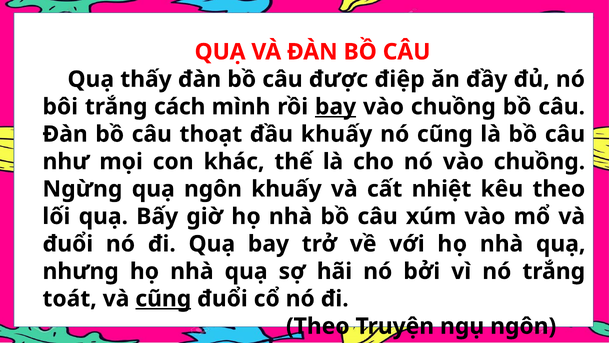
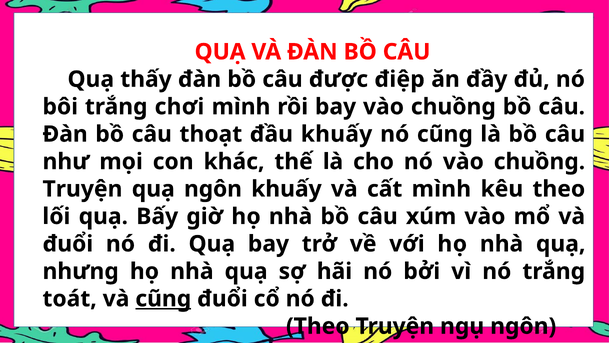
cách: cách -> chơi
bay at (336, 107) underline: present -> none
Ngừng at (82, 189): Ngừng -> Truyện
cất nhiệt: nhiệt -> mình
